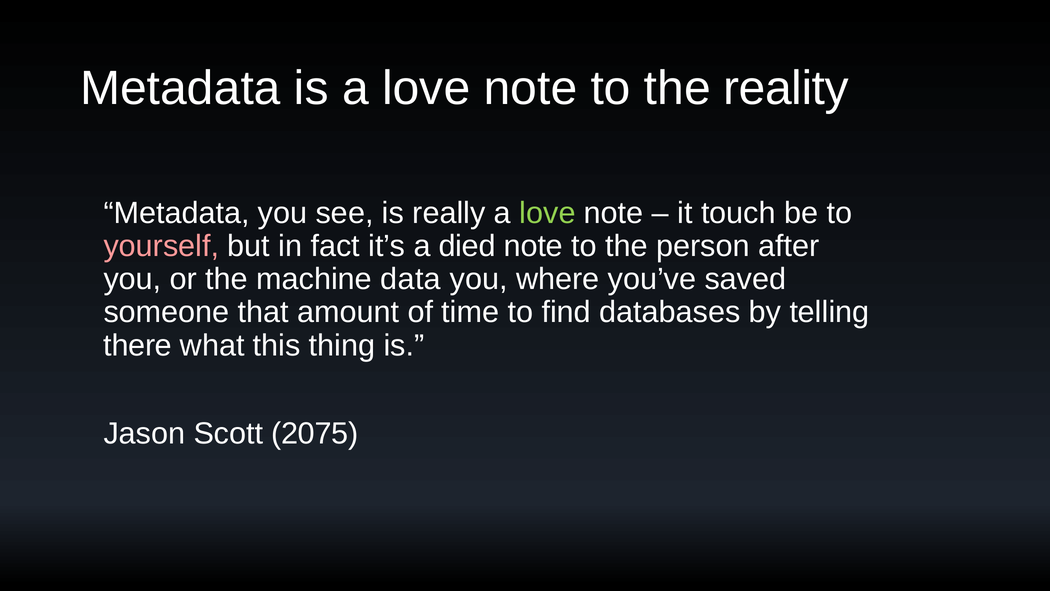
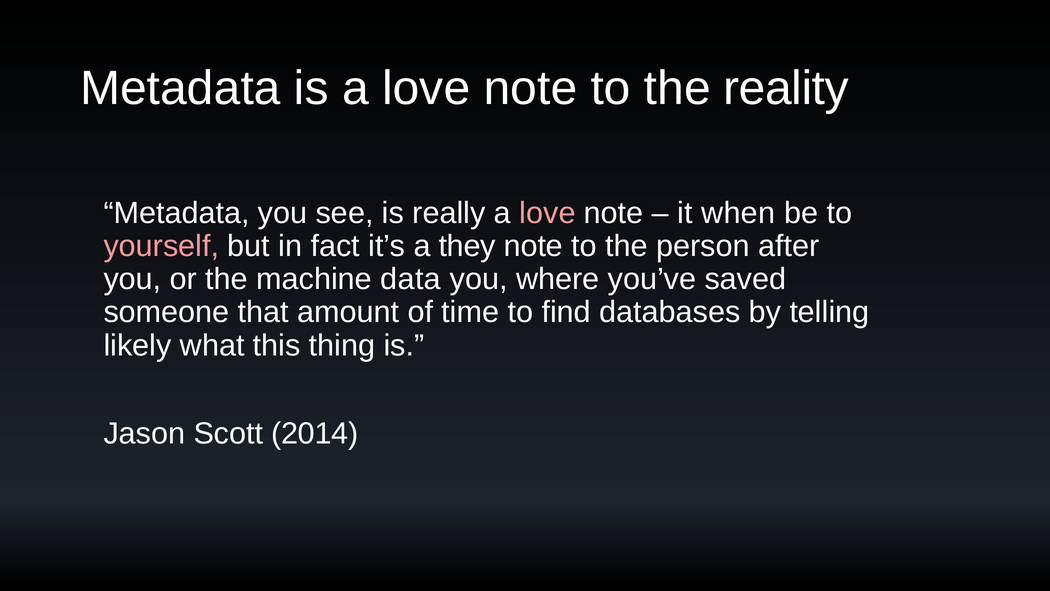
love at (547, 213) colour: light green -> pink
touch: touch -> when
died: died -> they
there: there -> likely
2075: 2075 -> 2014
